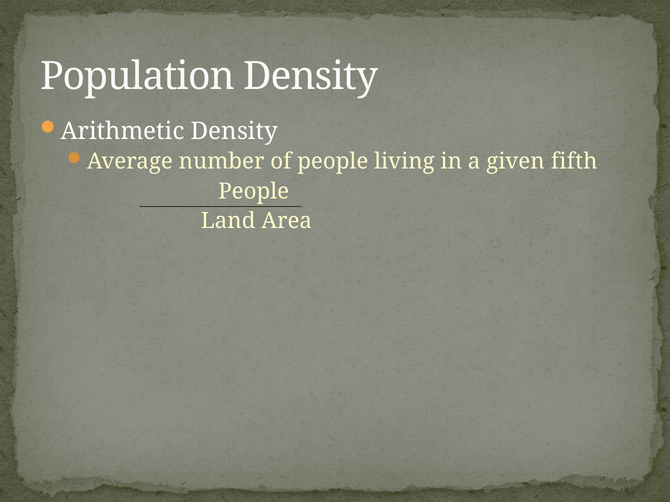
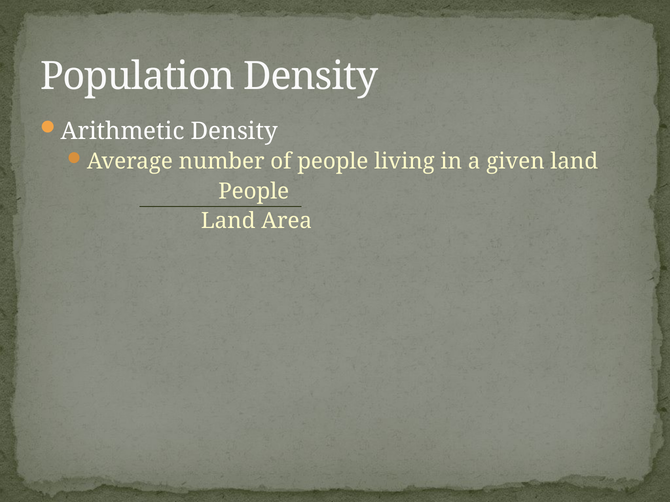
given fifth: fifth -> land
